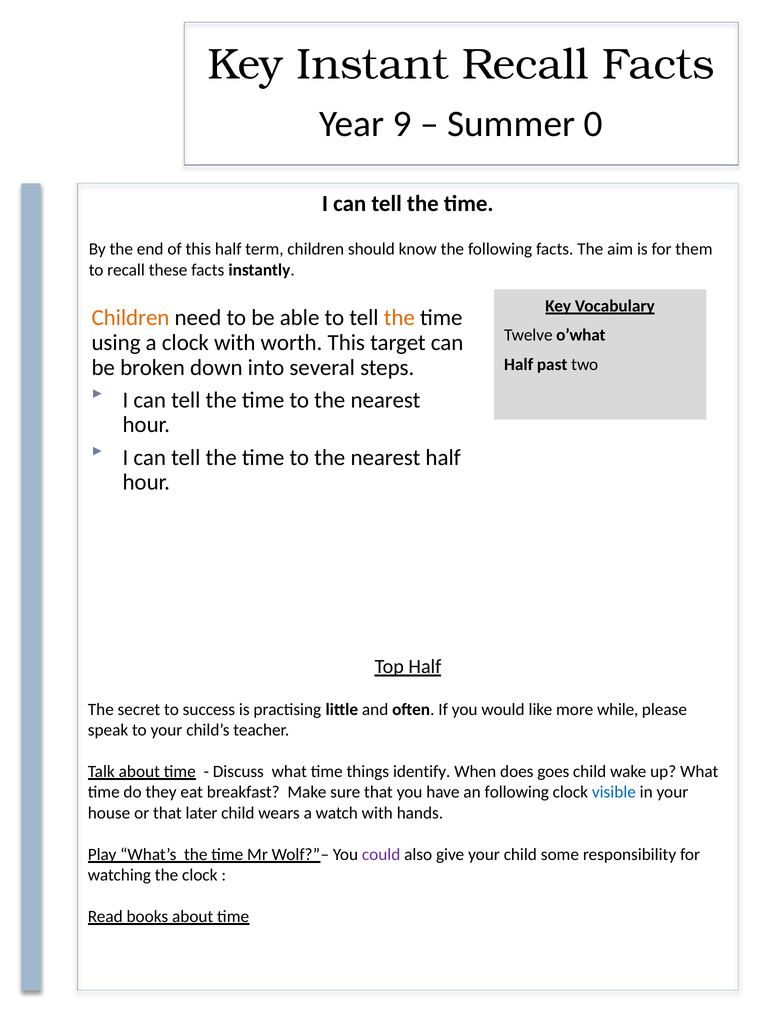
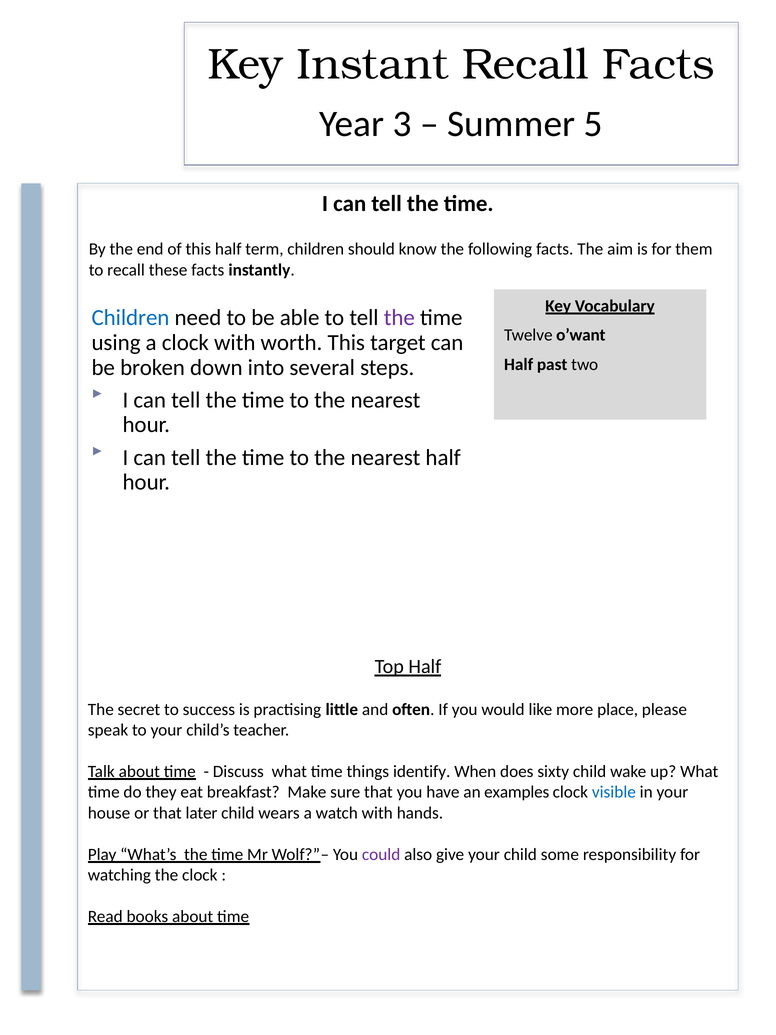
9: 9 -> 3
0: 0 -> 5
Children at (131, 318) colour: orange -> blue
the at (399, 318) colour: orange -> purple
o’what: o’what -> o’want
while: while -> place
goes: goes -> sixty
an following: following -> examples
